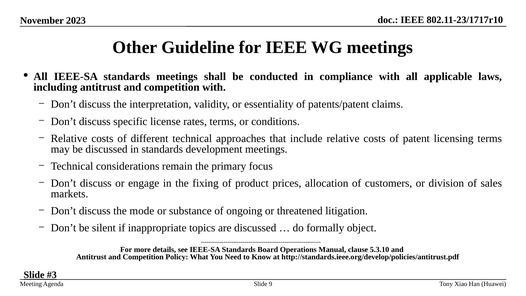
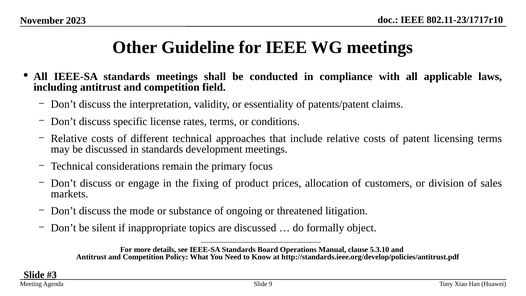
competition with: with -> field
